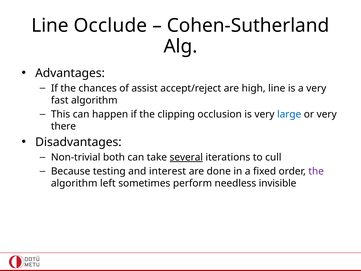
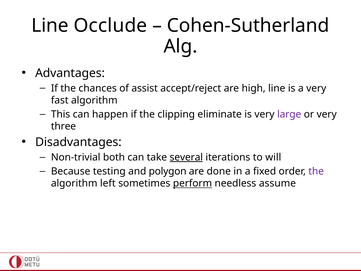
occlusion: occlusion -> eliminate
large colour: blue -> purple
there: there -> three
cull: cull -> will
interest: interest -> polygon
perform underline: none -> present
invisible: invisible -> assume
